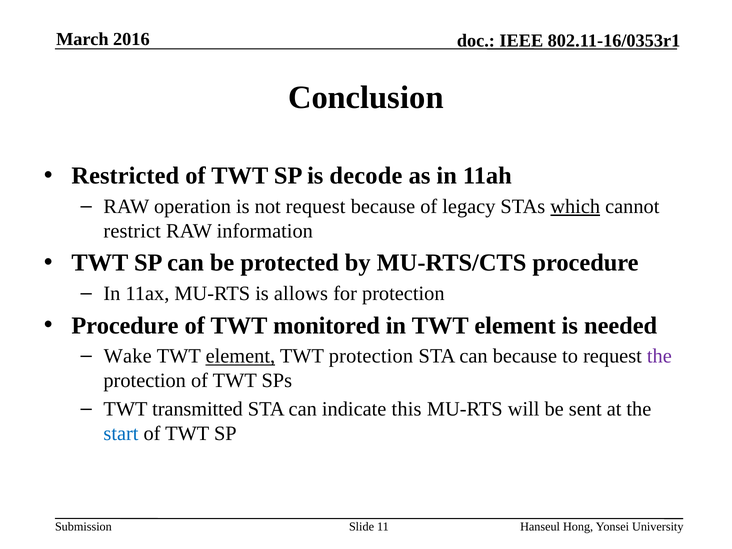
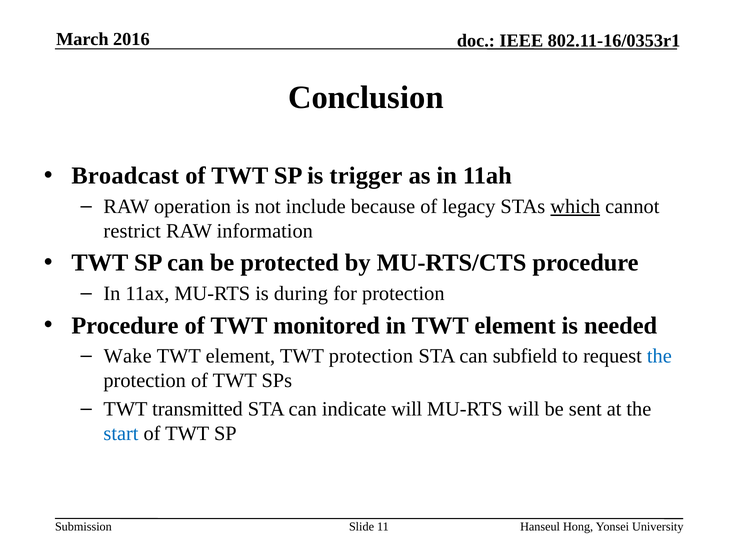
Restricted: Restricted -> Broadcast
decode: decode -> trigger
not request: request -> include
allows: allows -> during
element at (240, 356) underline: present -> none
can because: because -> subfield
the at (659, 356) colour: purple -> blue
indicate this: this -> will
